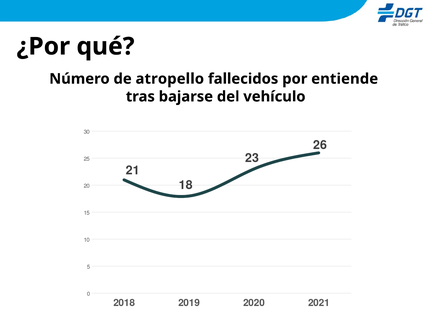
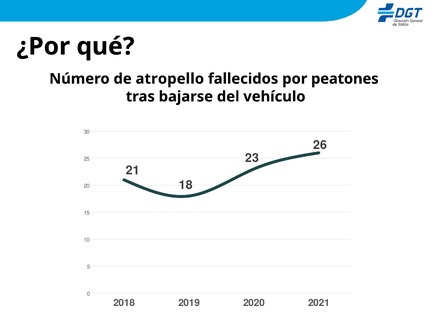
entiende: entiende -> peatones
